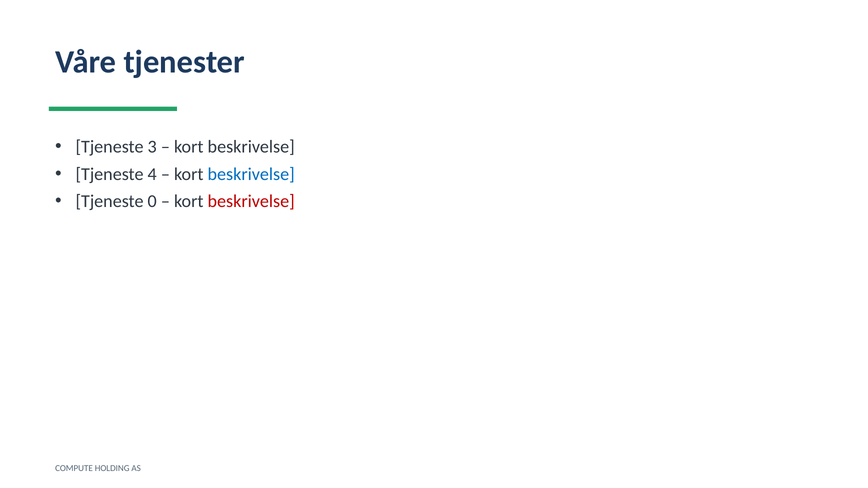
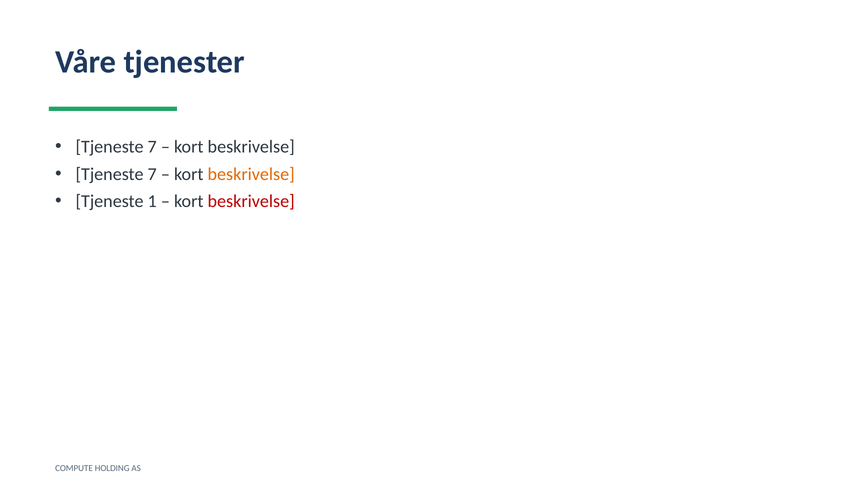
3 at (152, 147): 3 -> 7
4 at (152, 174): 4 -> 7
beskrivelse at (251, 174) colour: blue -> orange
0: 0 -> 1
